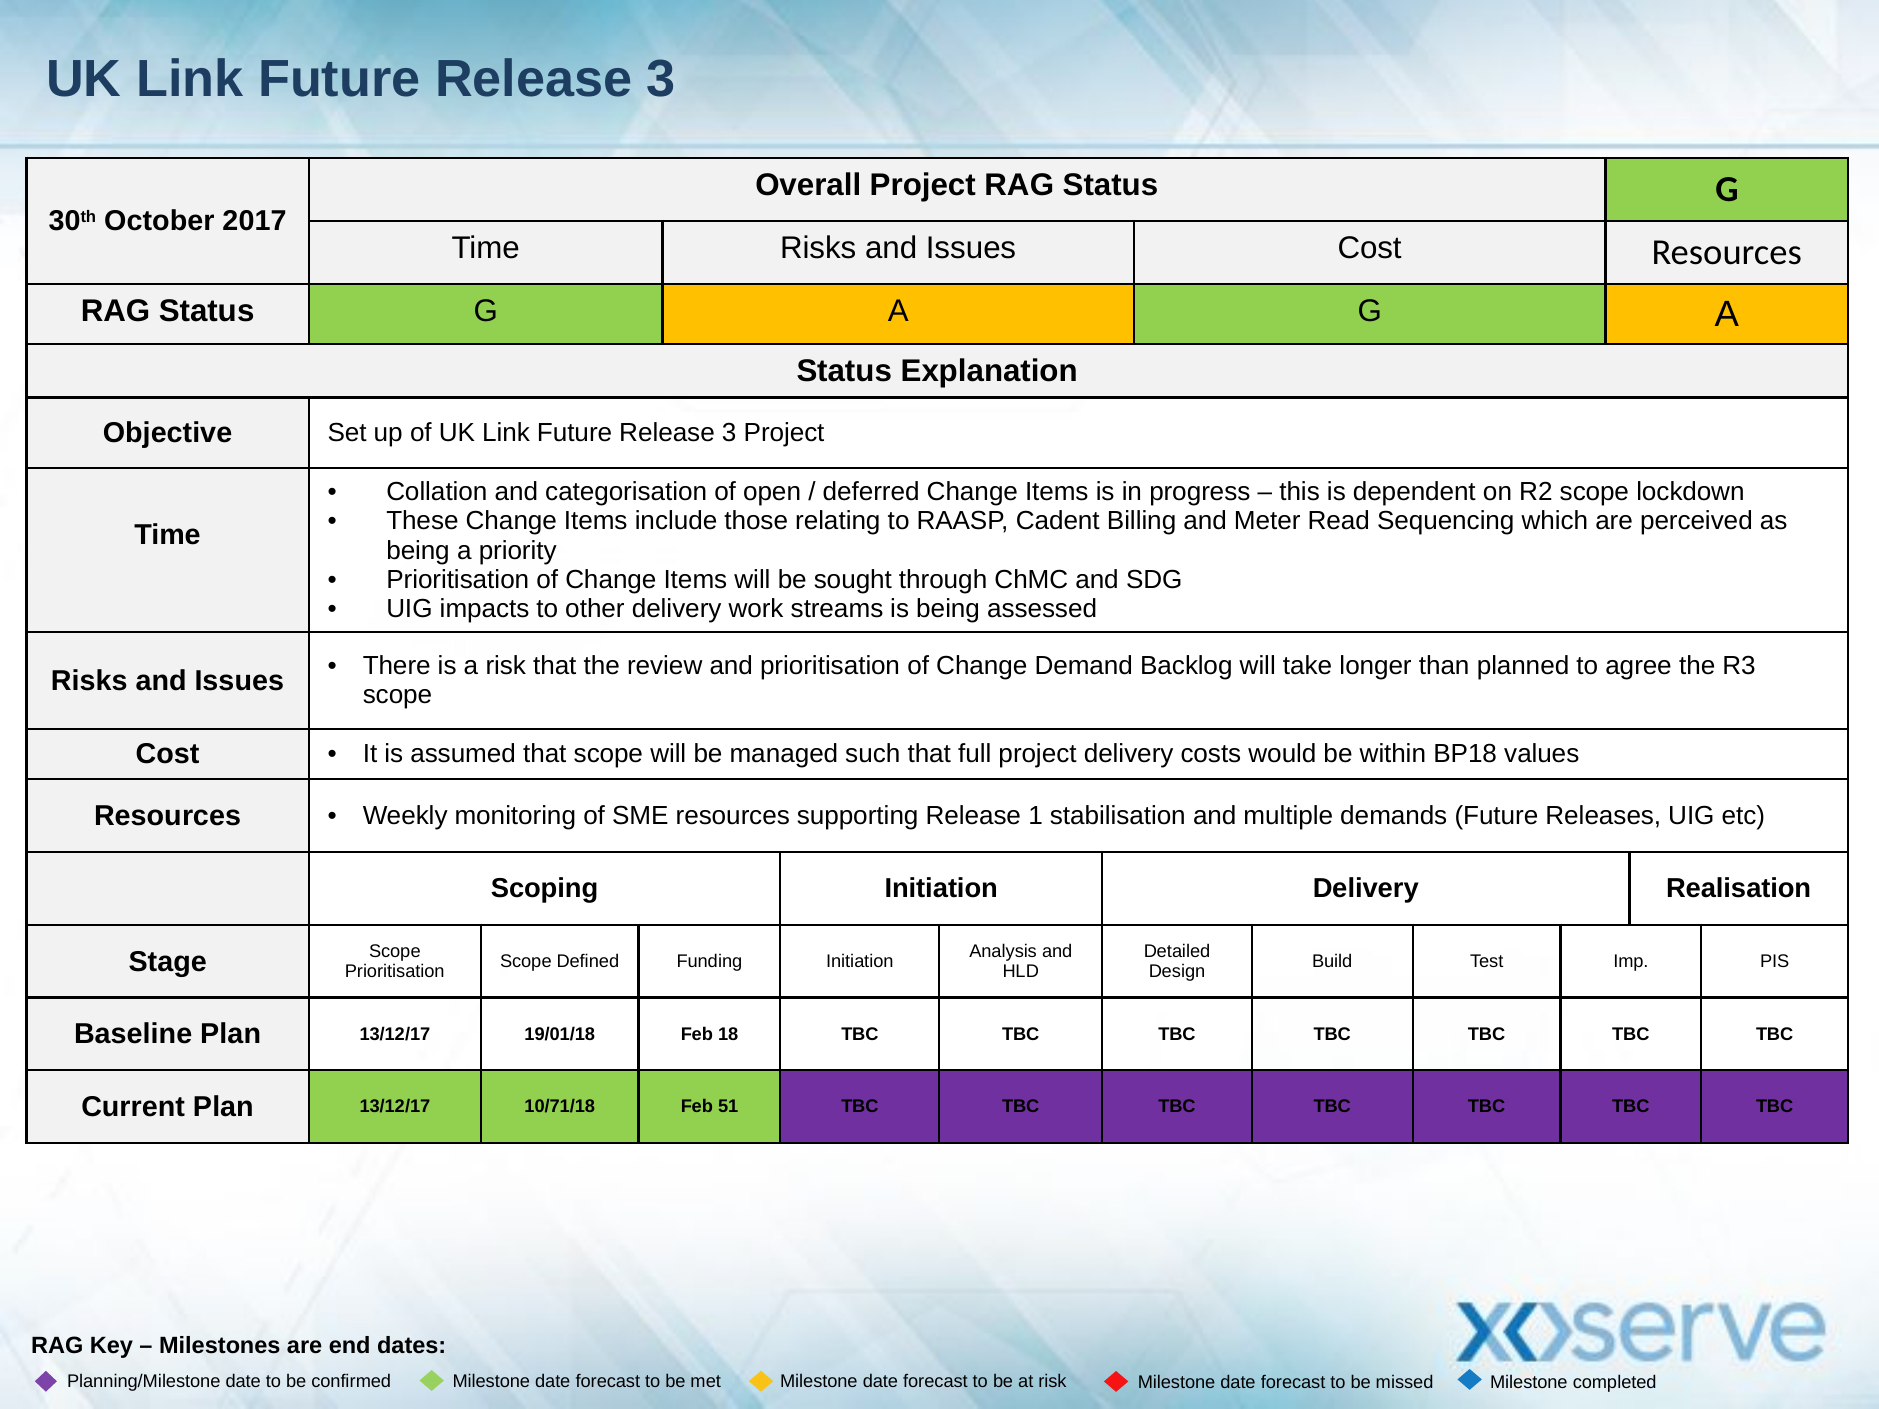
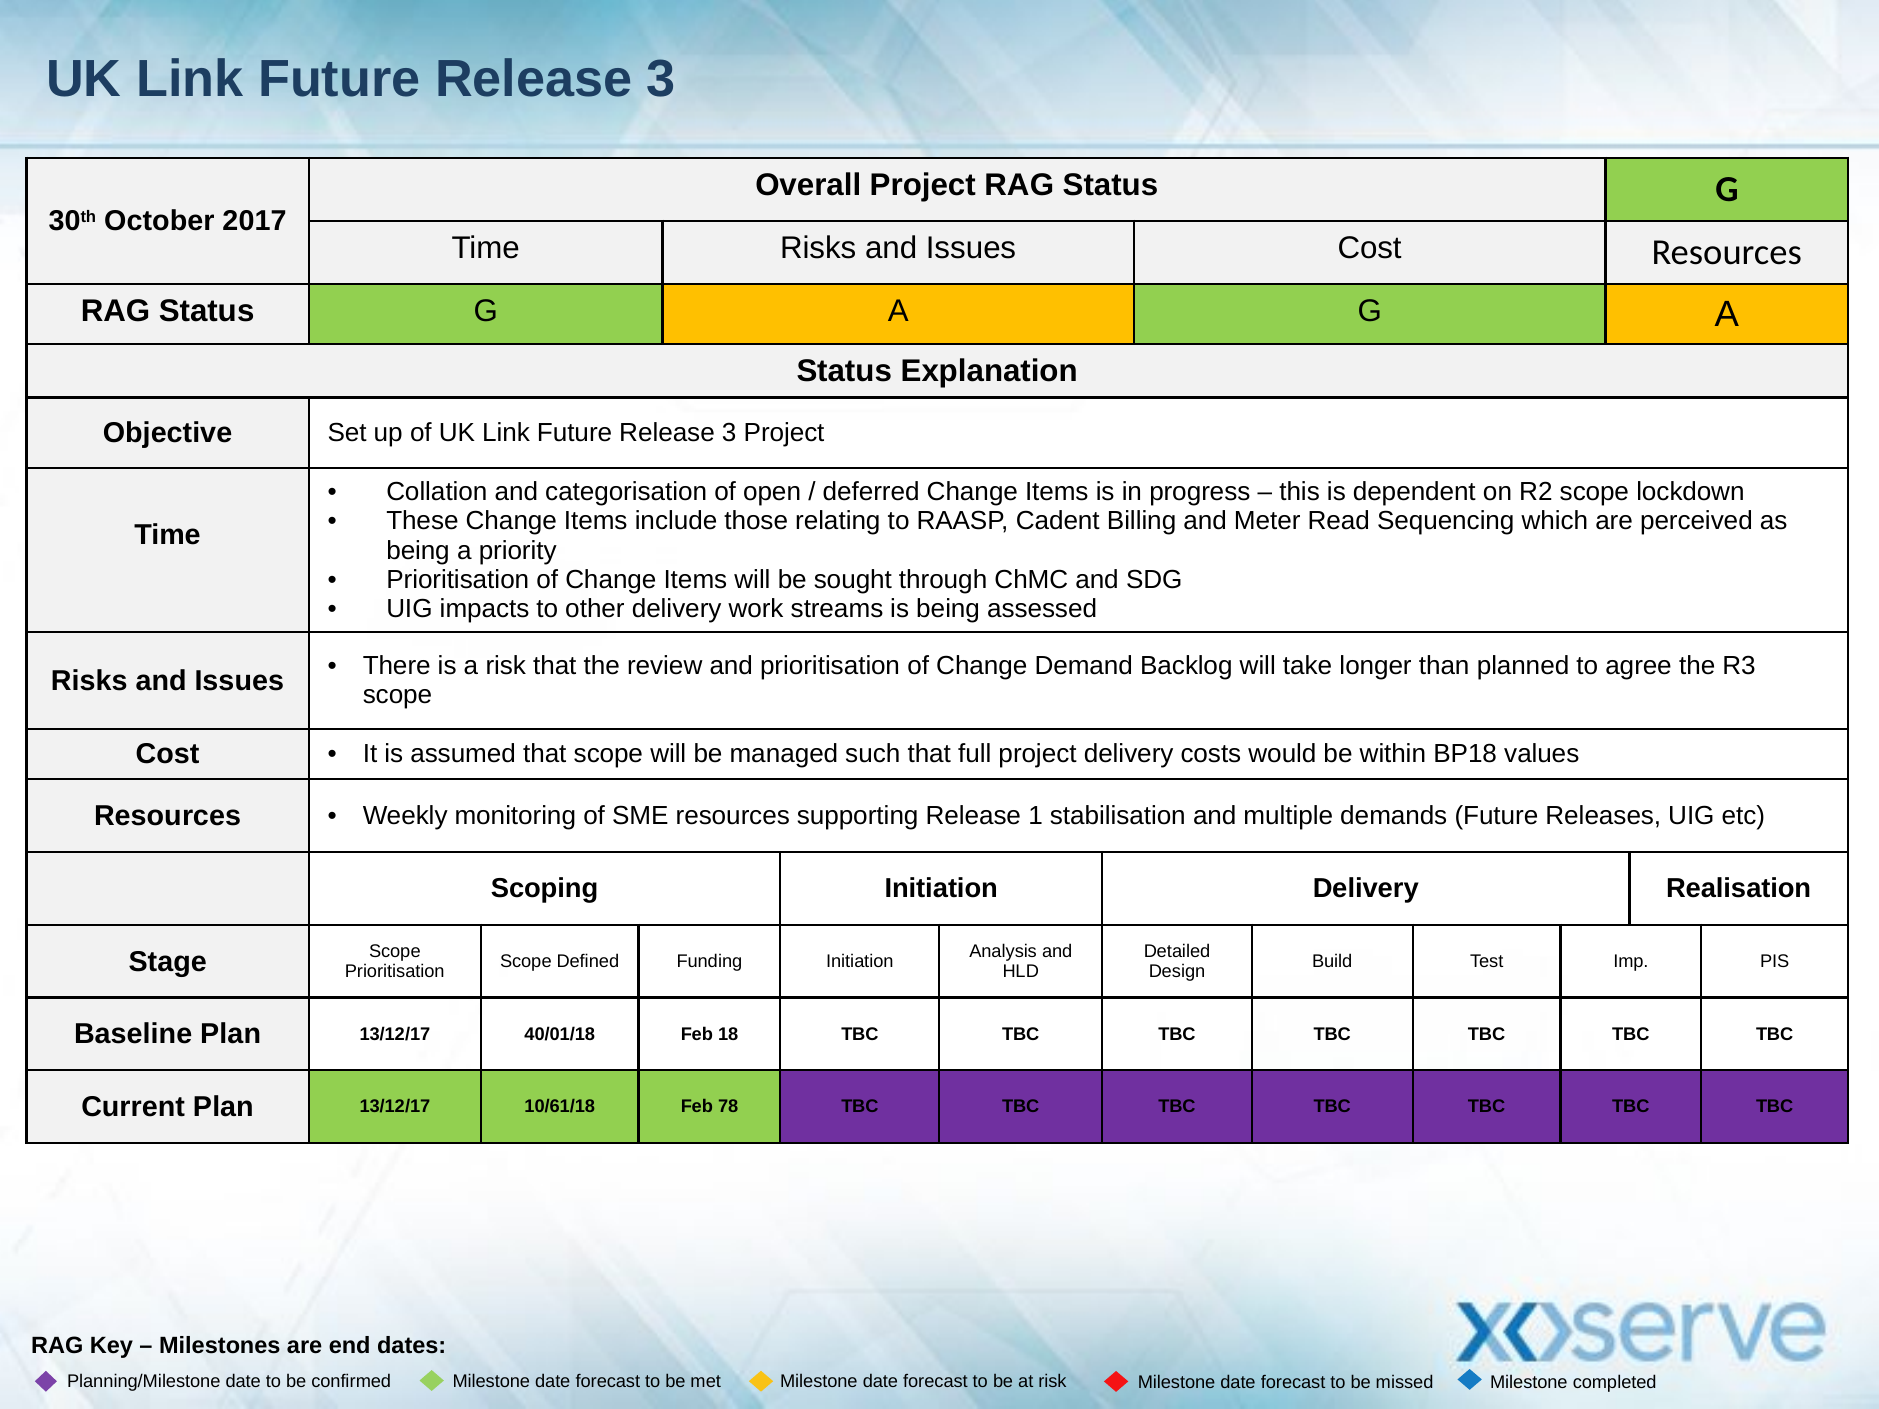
19/01/18: 19/01/18 -> 40/01/18
10/71/18: 10/71/18 -> 10/61/18
51: 51 -> 78
